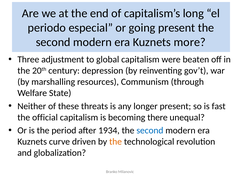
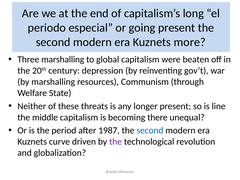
Three adjustment: adjustment -> marshalling
fast: fast -> line
official: official -> middle
1934: 1934 -> 1987
the at (116, 142) colour: orange -> purple
